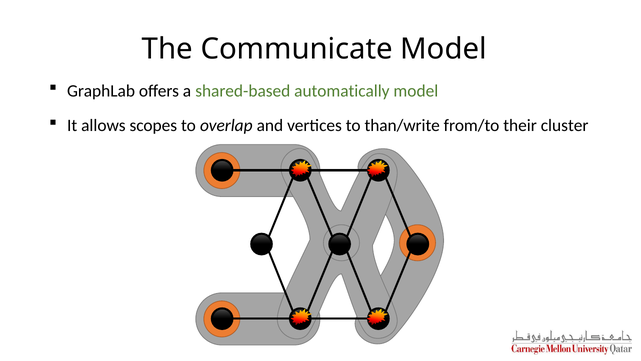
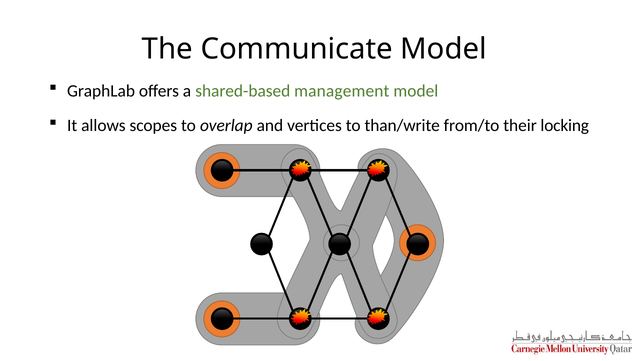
automatically: automatically -> management
cluster: cluster -> locking
